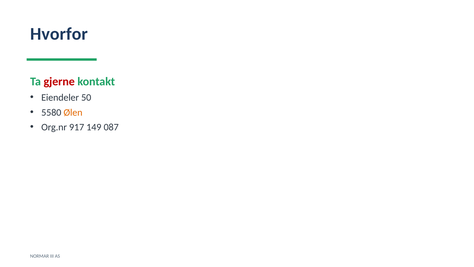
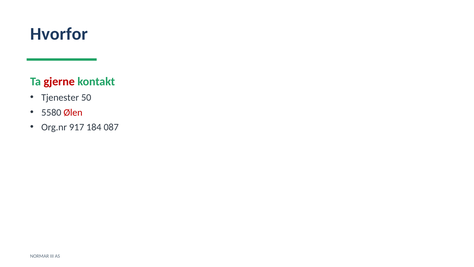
Eiendeler: Eiendeler -> Tjenester
Ølen colour: orange -> red
149: 149 -> 184
